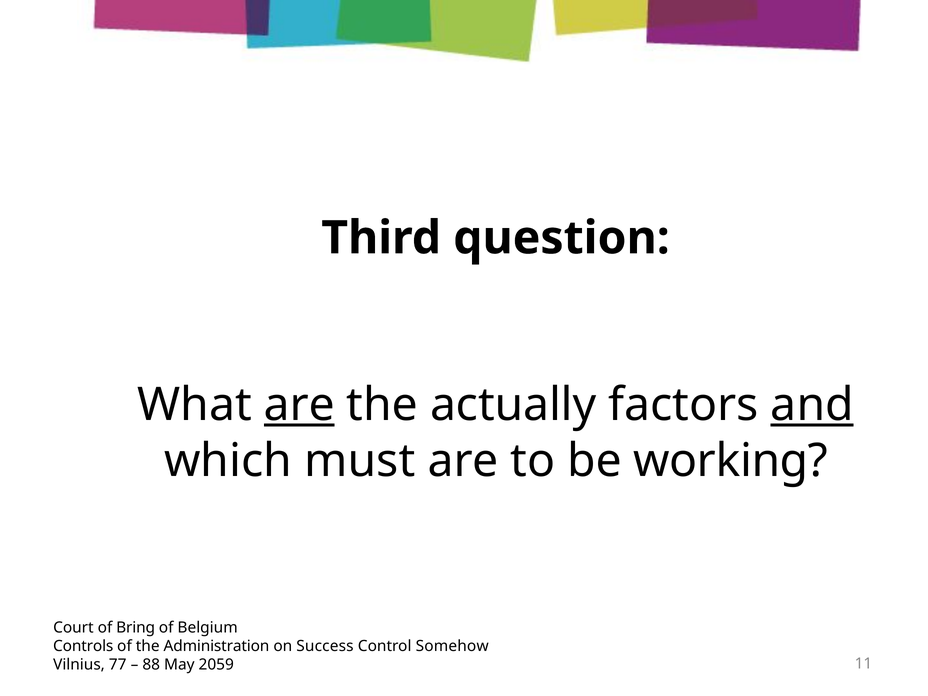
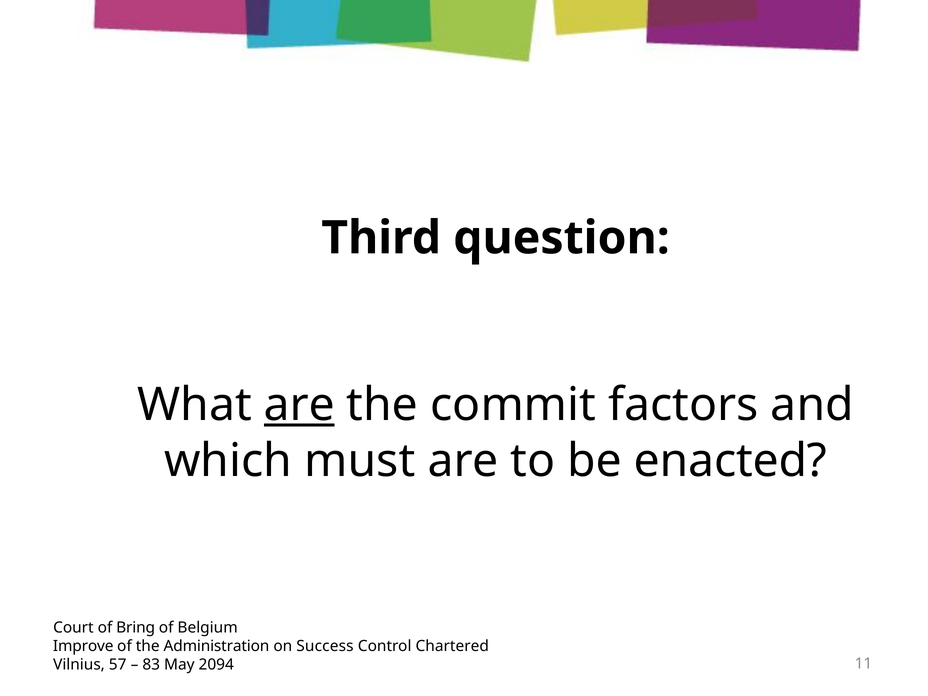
actually: actually -> commit
and underline: present -> none
working: working -> enacted
Controls: Controls -> Improve
Somehow: Somehow -> Chartered
77: 77 -> 57
88: 88 -> 83
2059: 2059 -> 2094
